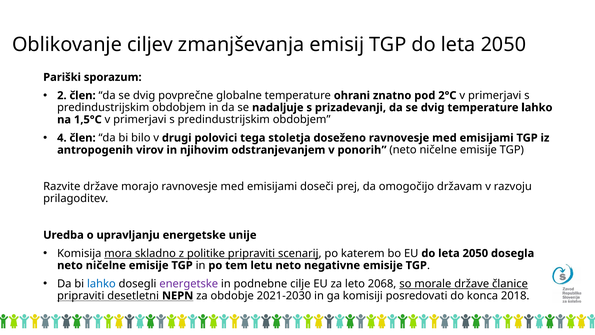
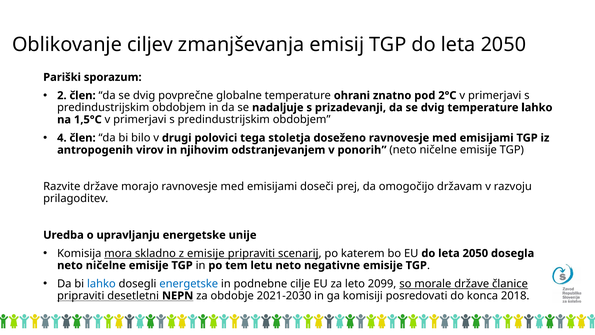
z politike: politike -> emisije
energetske at (189, 283) colour: purple -> blue
2068: 2068 -> 2099
